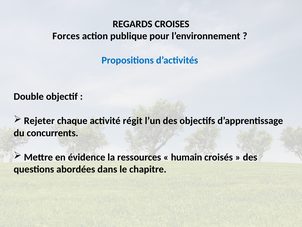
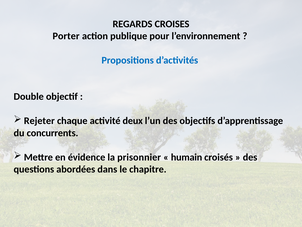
Forces: Forces -> Porter
régit: régit -> deux
ressources: ressources -> prisonnier
